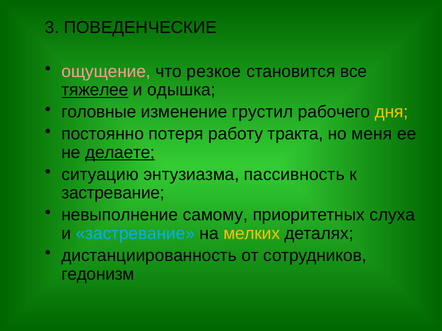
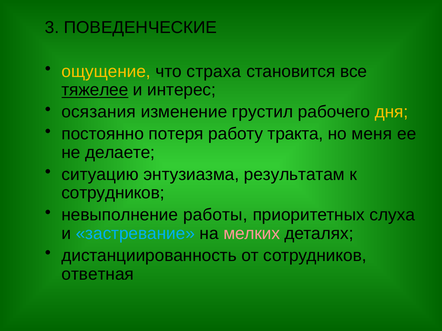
ощущение colour: pink -> yellow
резкое: резкое -> страха
одышка: одышка -> интерес
головные: головные -> осязания
делаете underline: present -> none
пассивность: пассивность -> результатам
застревание at (113, 193): застревание -> сотрудников
самому: самому -> работы
мелких colour: yellow -> pink
гедонизм: гедонизм -> ответная
